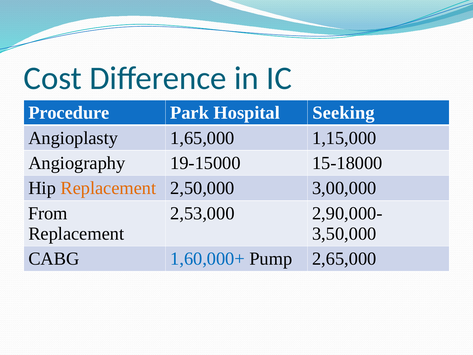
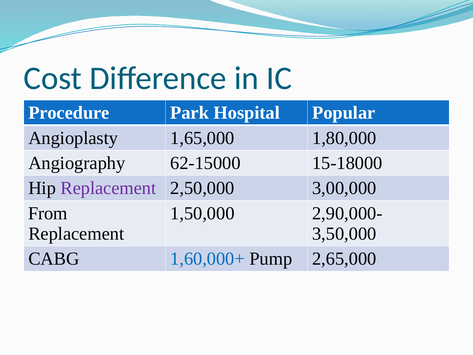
Seeking: Seeking -> Popular
1,15,000: 1,15,000 -> 1,80,000
19-15000: 19-15000 -> 62-15000
Replacement at (108, 188) colour: orange -> purple
2,53,000: 2,53,000 -> 1,50,000
